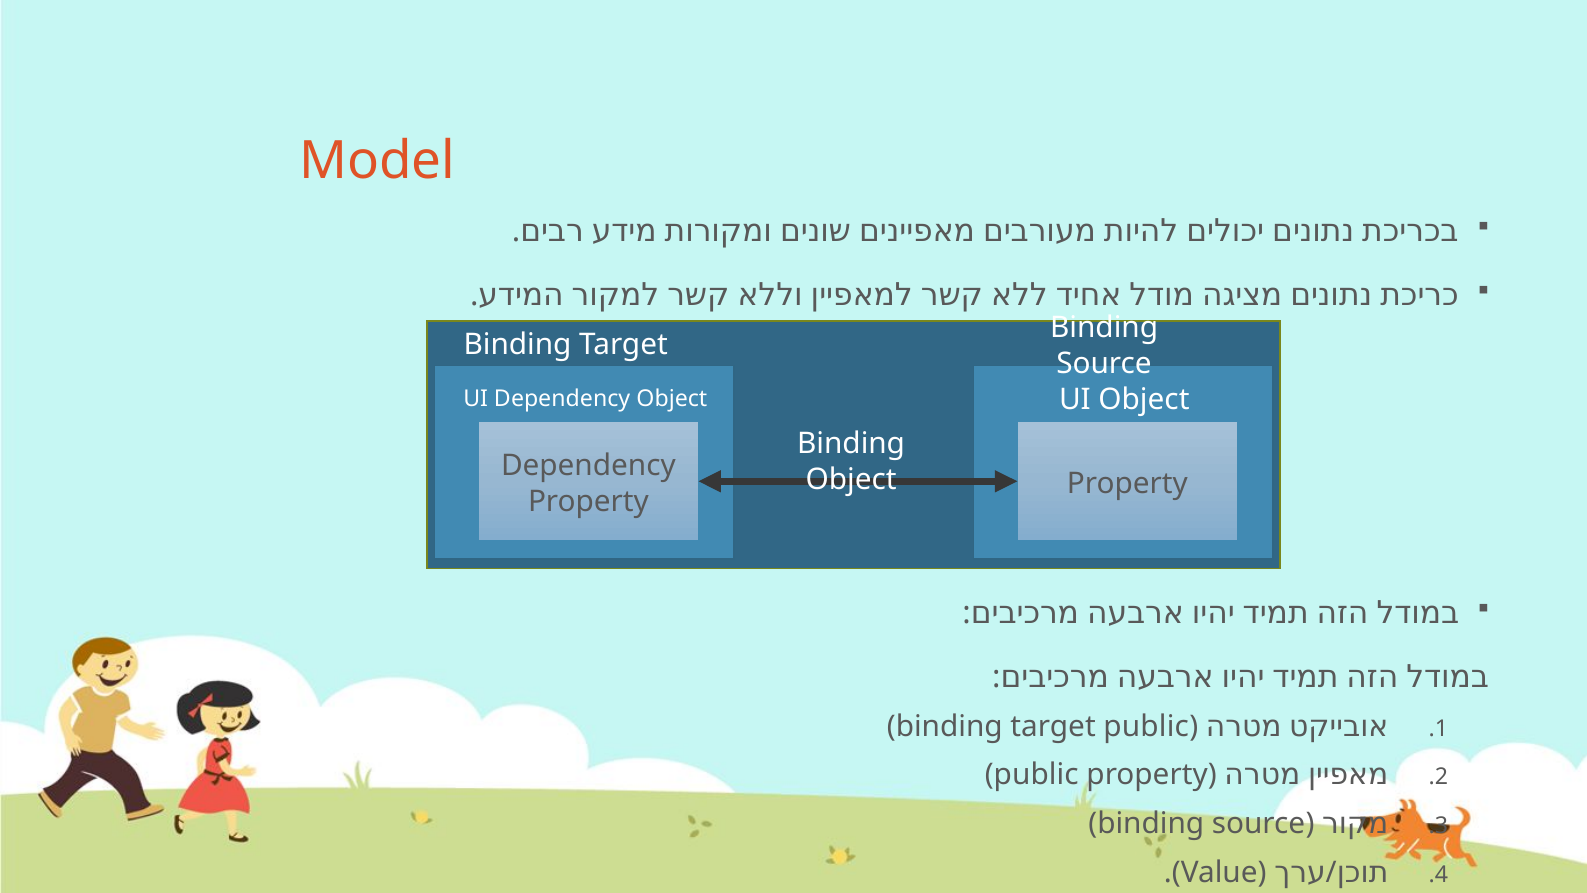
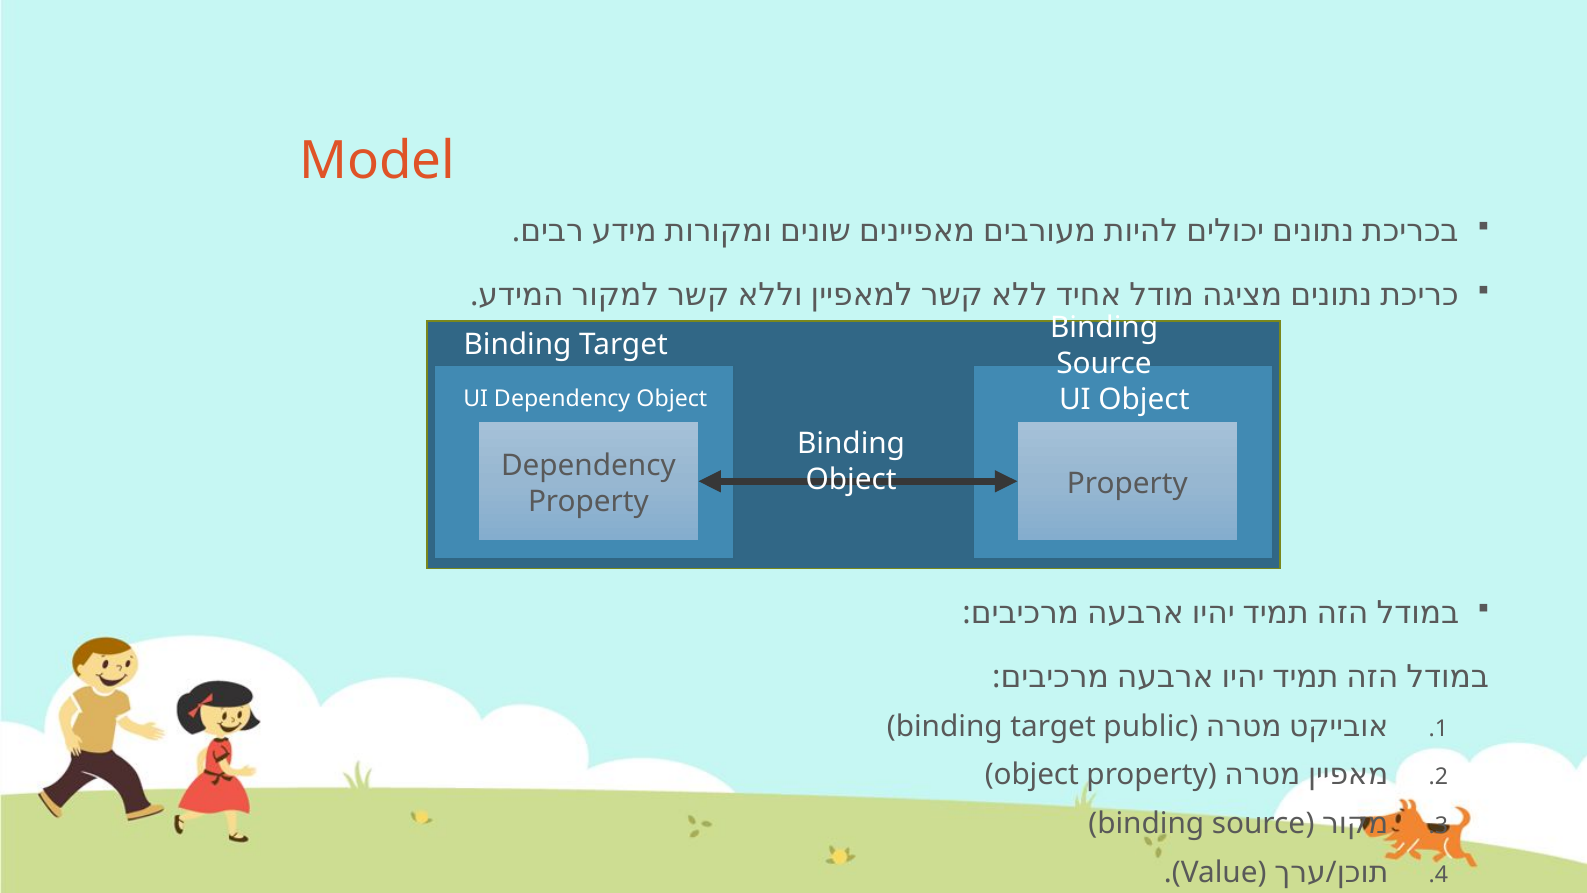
public at (1036, 775): public -> object
